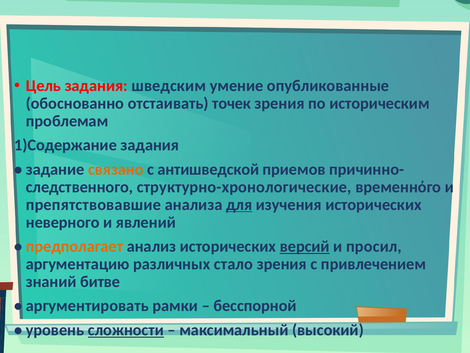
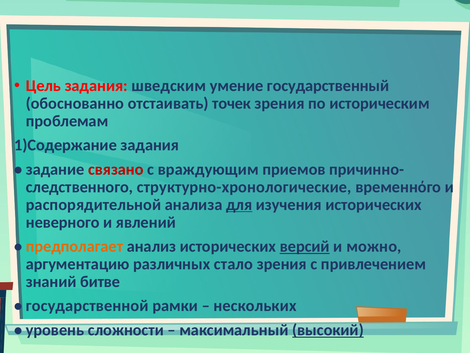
опубликованные: опубликованные -> государственный
связано colour: orange -> red
антишведской: антишведской -> враждующим
препятствовавшие: препятствовавшие -> распорядительной
просил: просил -> можно
аргументировать: аргументировать -> государственной
бесспорной: бесспорной -> нескольких
сложности underline: present -> none
высокий underline: none -> present
